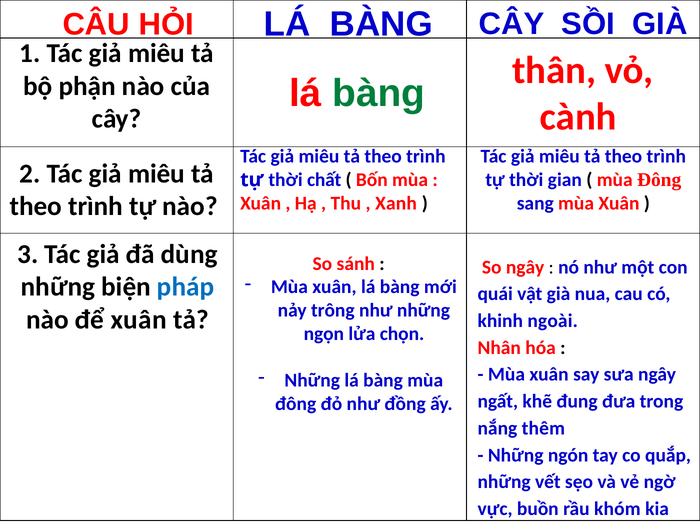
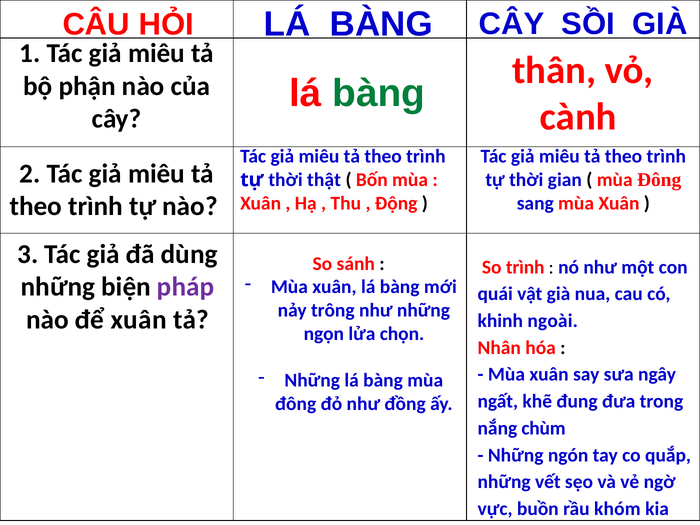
chất: chất -> thật
Xanh: Xanh -> Động
So ngây: ngây -> trình
pháp colour: blue -> purple
thêm: thêm -> chùm
